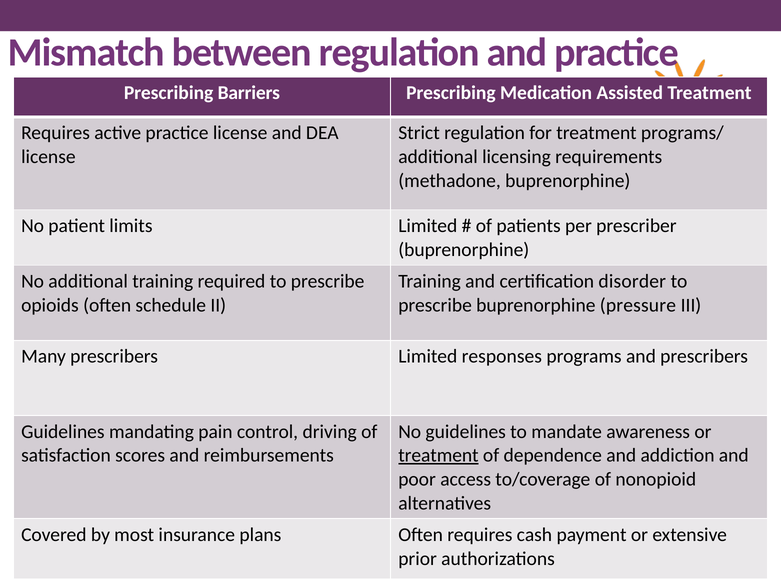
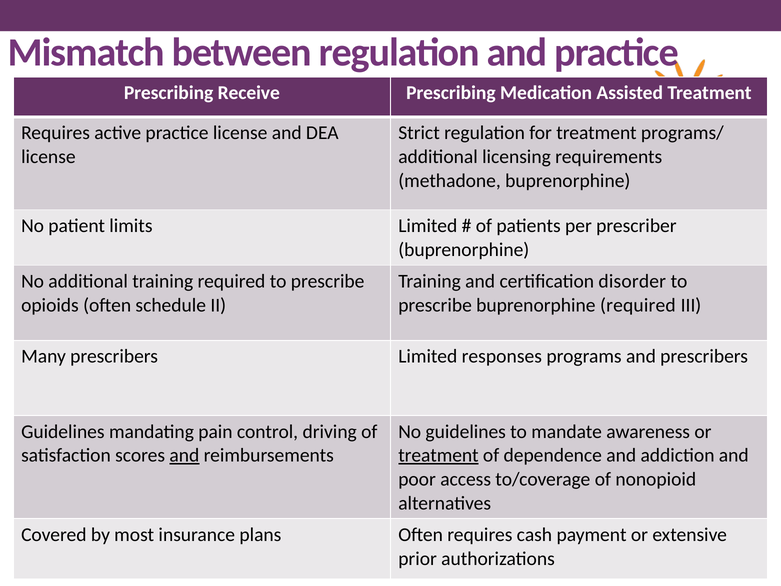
Barriers: Barriers -> Receive
buprenorphine pressure: pressure -> required
and at (184, 455) underline: none -> present
